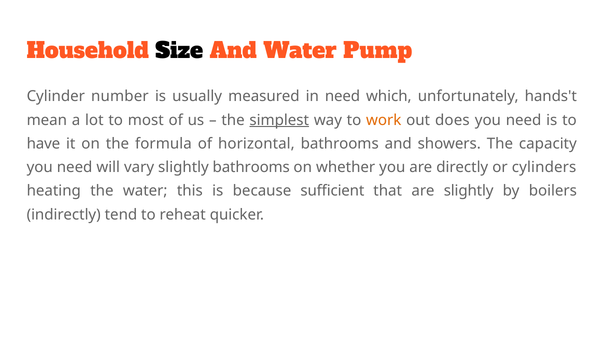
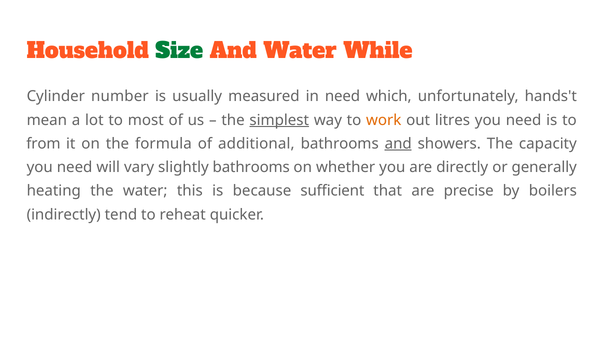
Size colour: black -> green
Pump: Pump -> While
does: does -> litres
have: have -> from
horizontal: horizontal -> additional
and at (398, 144) underline: none -> present
cylinders: cylinders -> generally
are slightly: slightly -> precise
